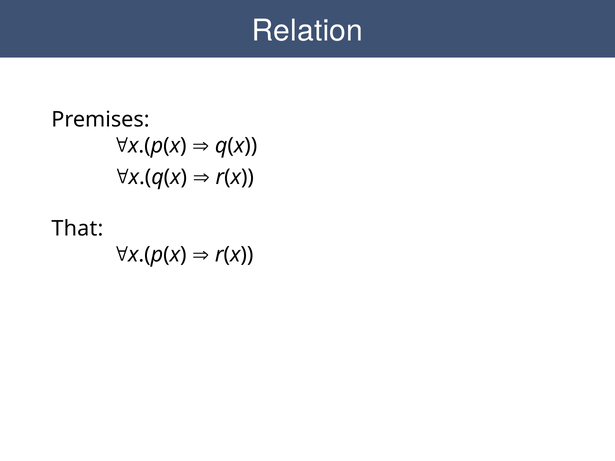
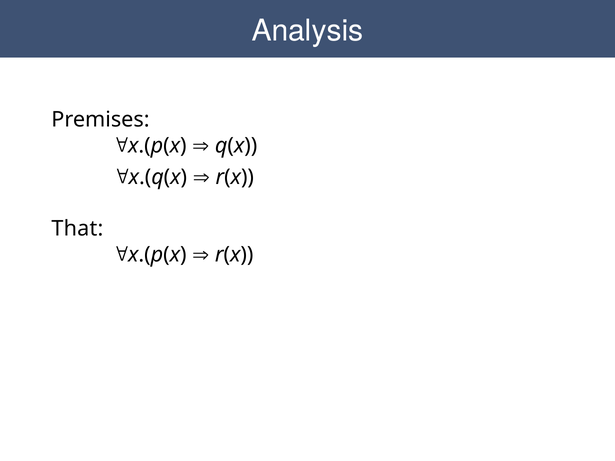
Relation: Relation -> Analysis
